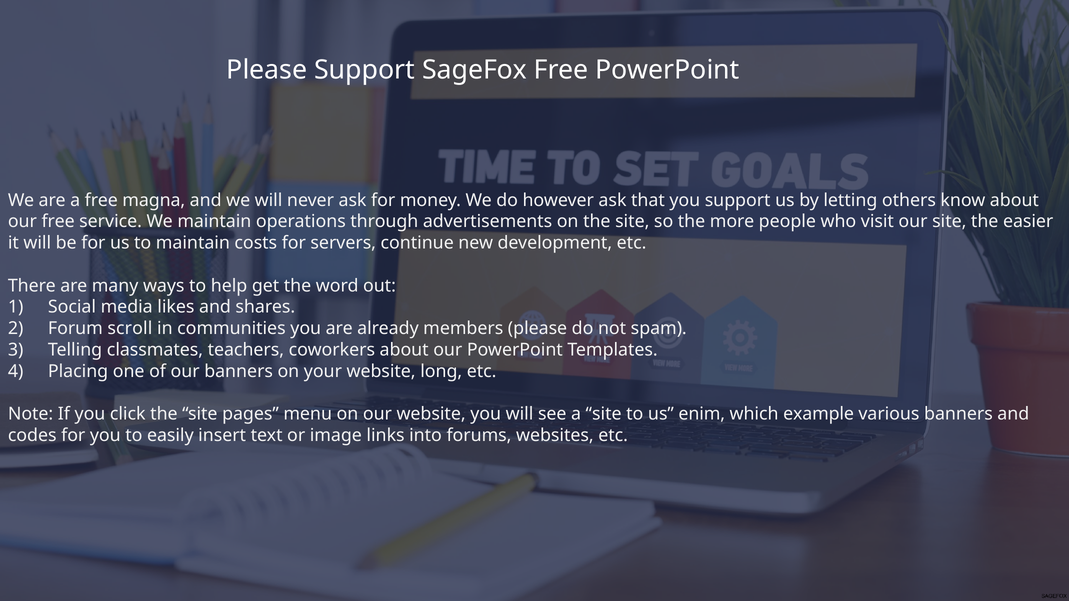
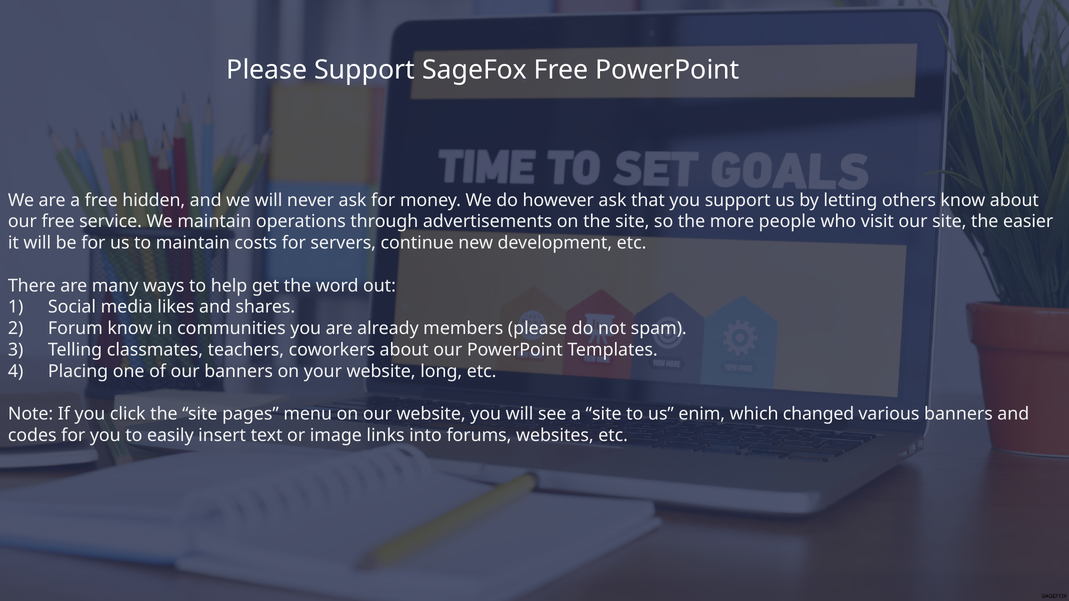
magna: magna -> hidden
Forum scroll: scroll -> know
example: example -> changed
